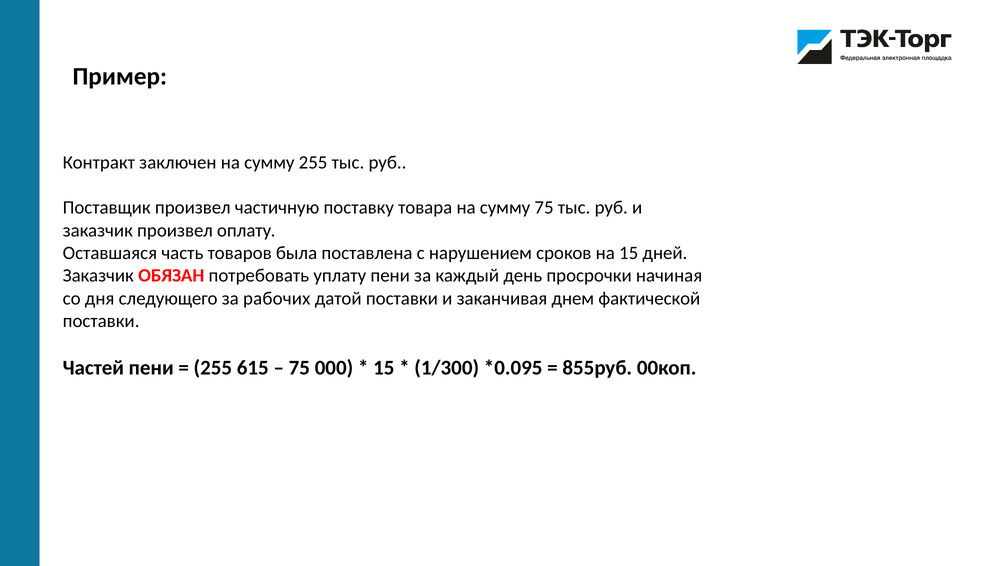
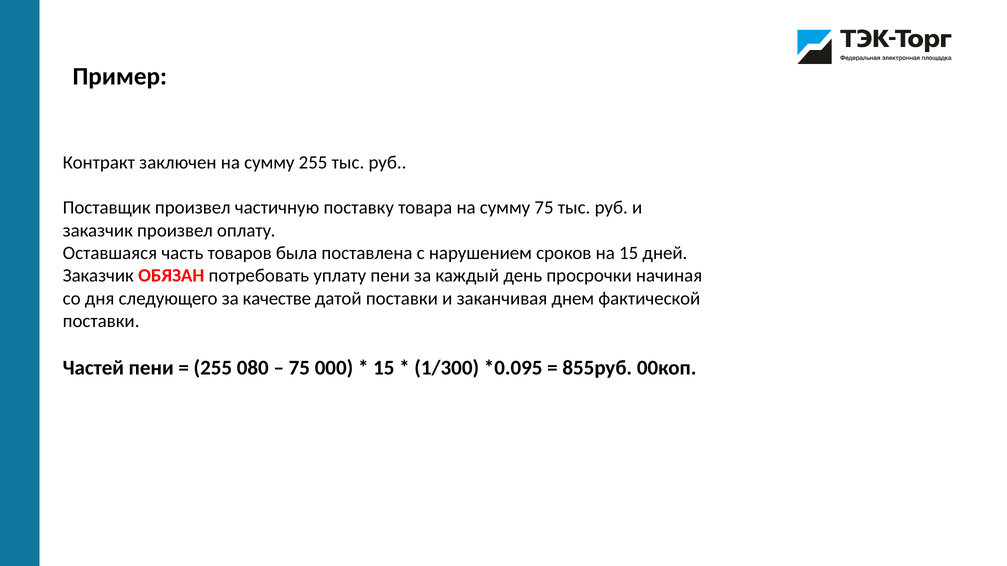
рабочих: рабочих -> качестве
615: 615 -> 080
